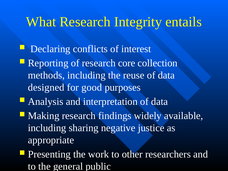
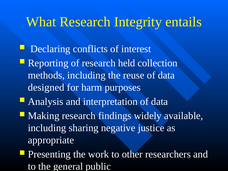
core: core -> held
good: good -> harm
